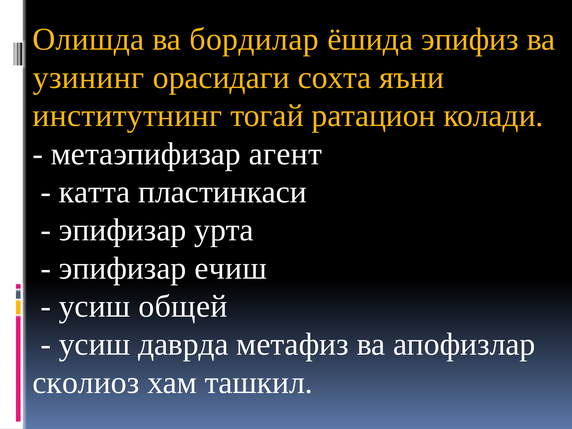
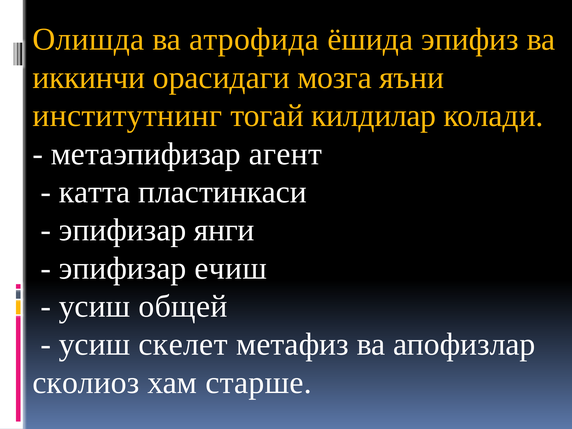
бордилар: бордилар -> атрофида
узининг: узининг -> иккинчи
сохта: сохта -> мозга
ратацион: ратацион -> килдилар
урта: урта -> янги
даврда: даврда -> скелет
ташкил: ташкил -> старше
